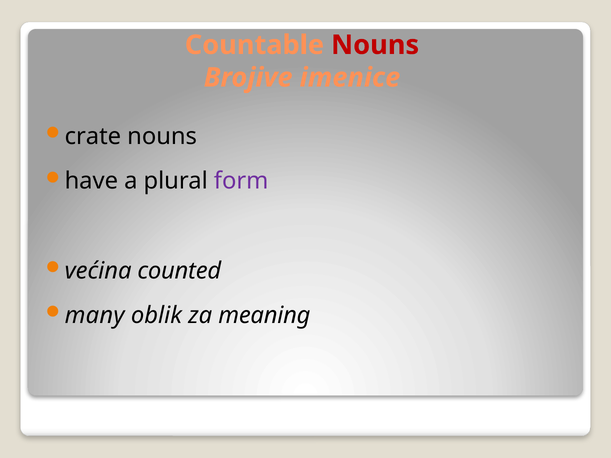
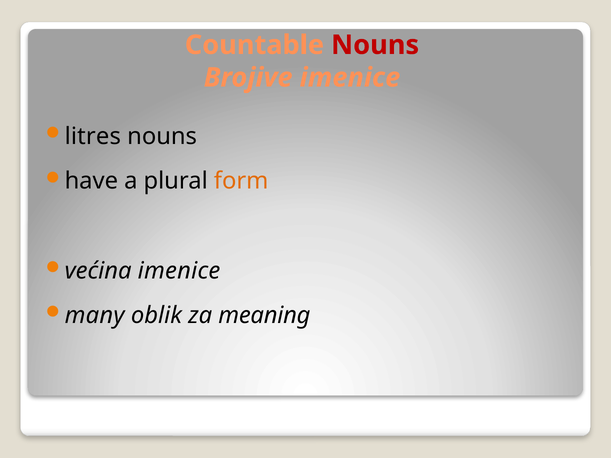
crate: crate -> litres
form colour: purple -> orange
većina counted: counted -> imenice
